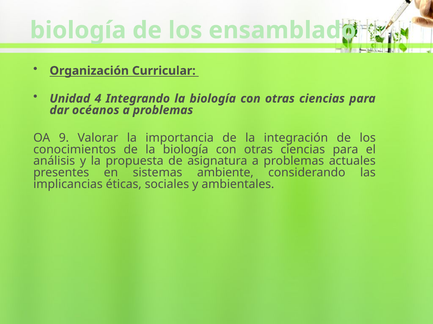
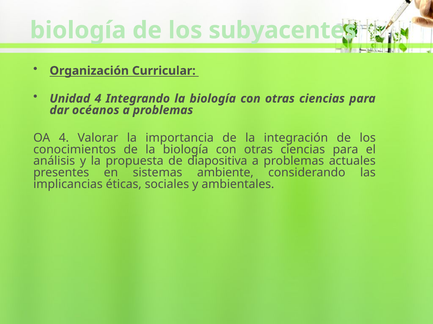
ensamblado: ensamblado -> subyacentes
OA 9: 9 -> 4
asignatura: asignatura -> diapositiva
